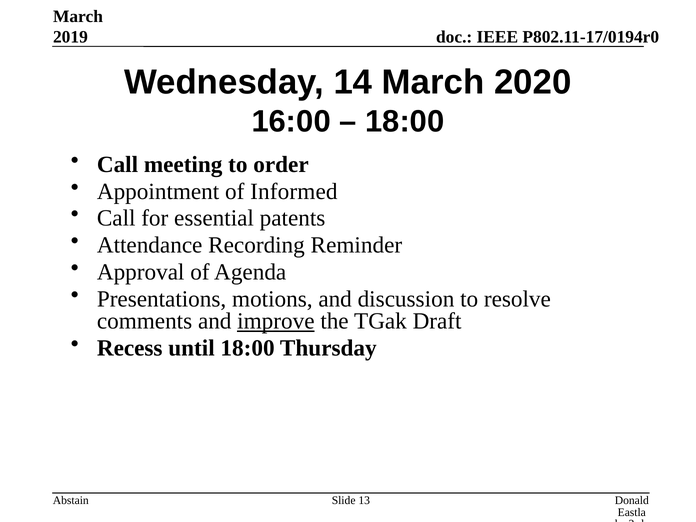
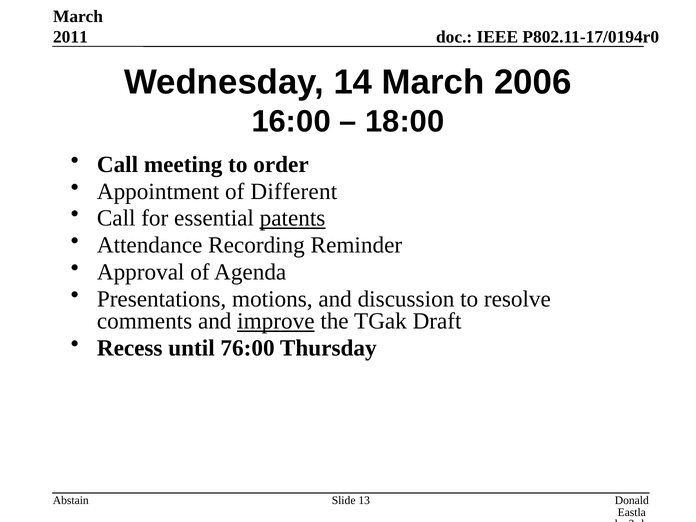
2019: 2019 -> 2011
2020: 2020 -> 2006
Informed: Informed -> Different
patents underline: none -> present
until 18:00: 18:00 -> 76:00
